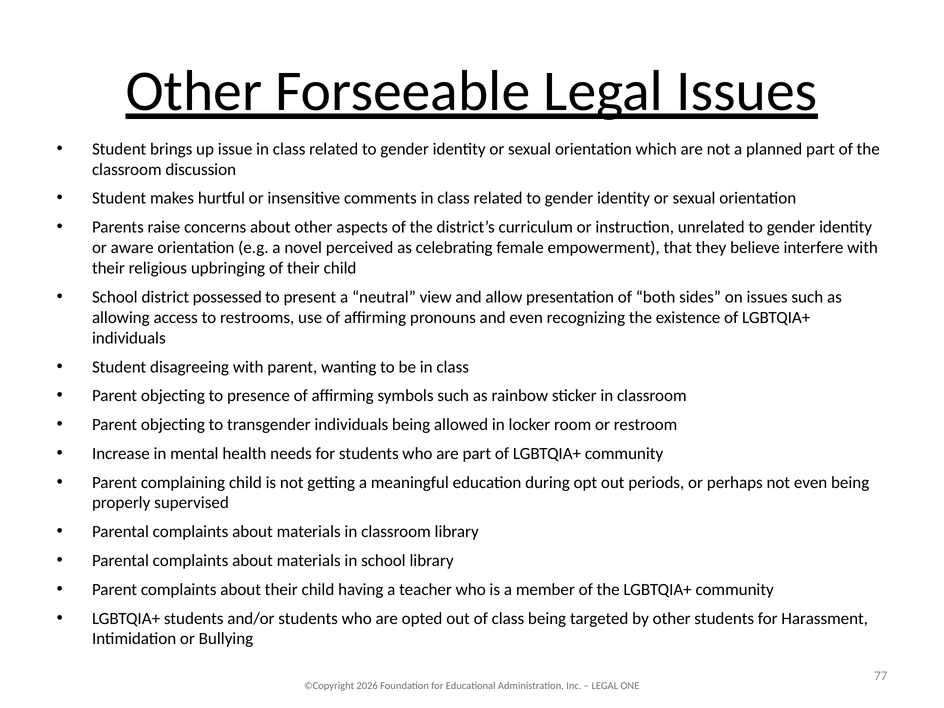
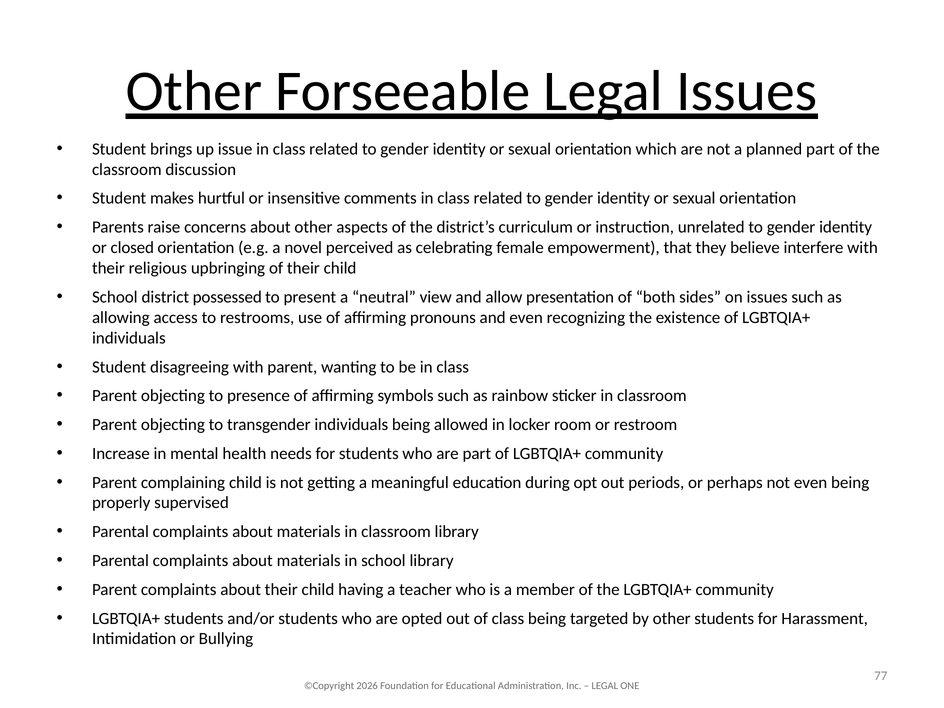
aware: aware -> closed
